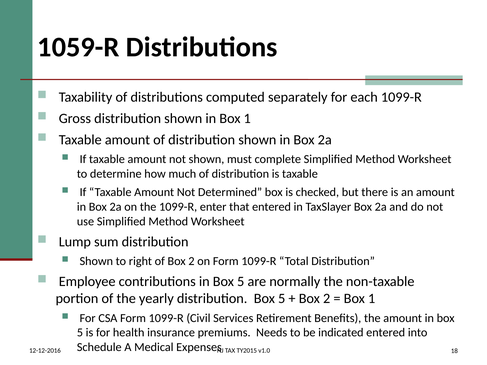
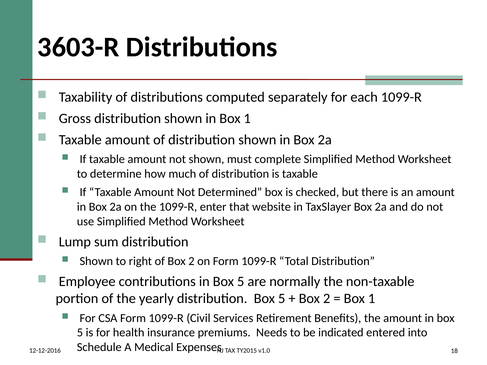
1059-R: 1059-R -> 3603-R
that entered: entered -> website
